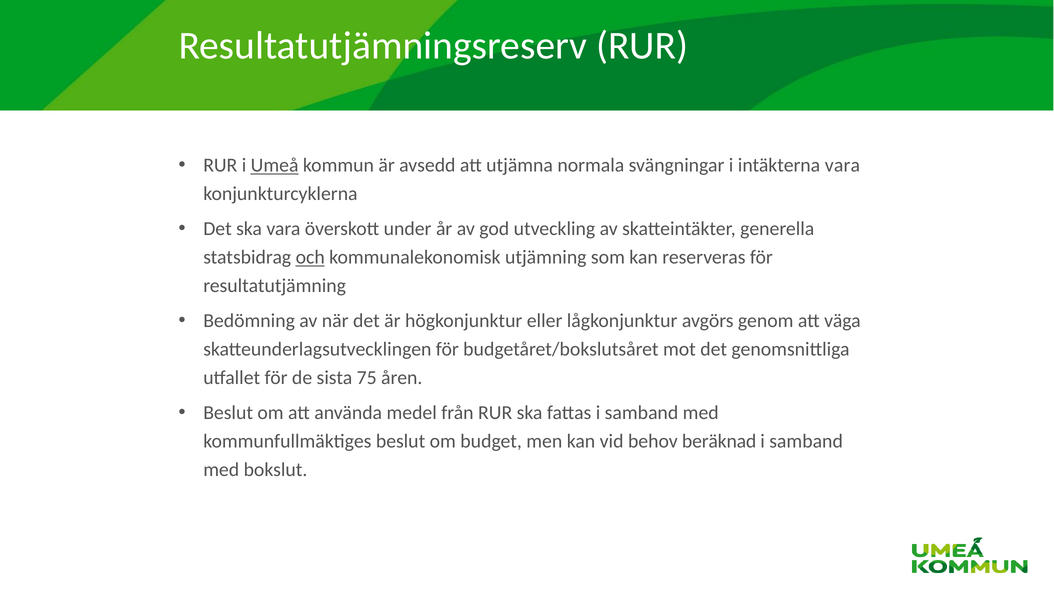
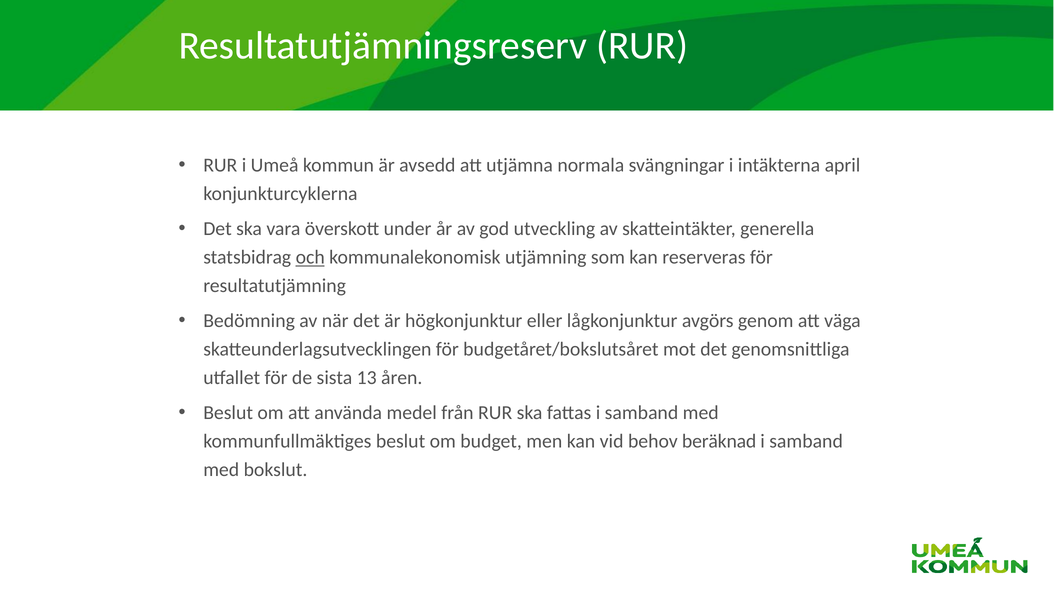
Umeå underline: present -> none
intäkterna vara: vara -> april
75: 75 -> 13
